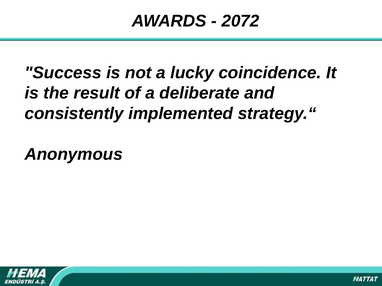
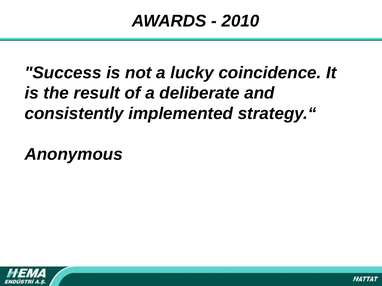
2072: 2072 -> 2010
